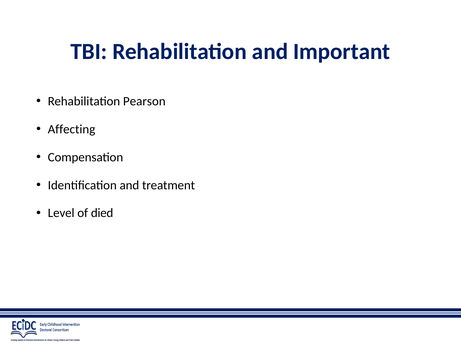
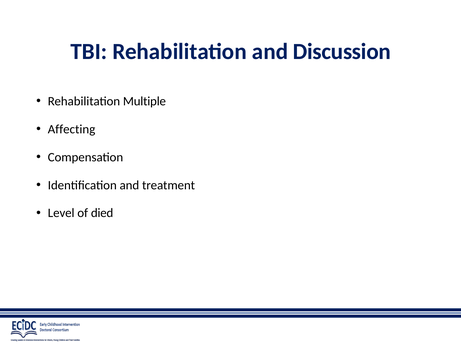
Important: Important -> Discussion
Pearson: Pearson -> Multiple
